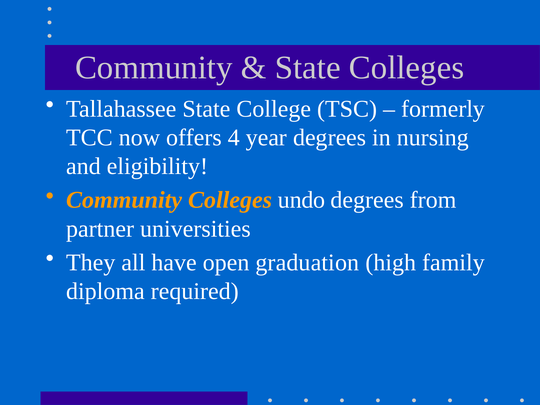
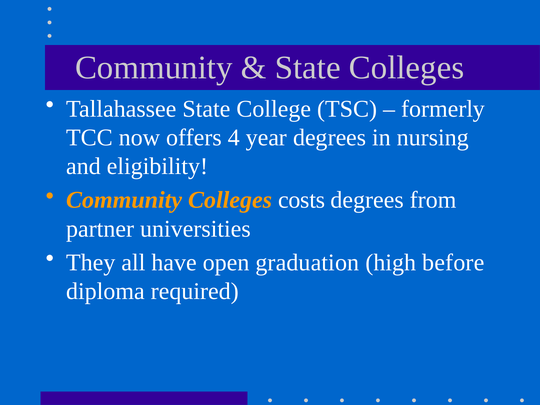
undo: undo -> costs
family: family -> before
